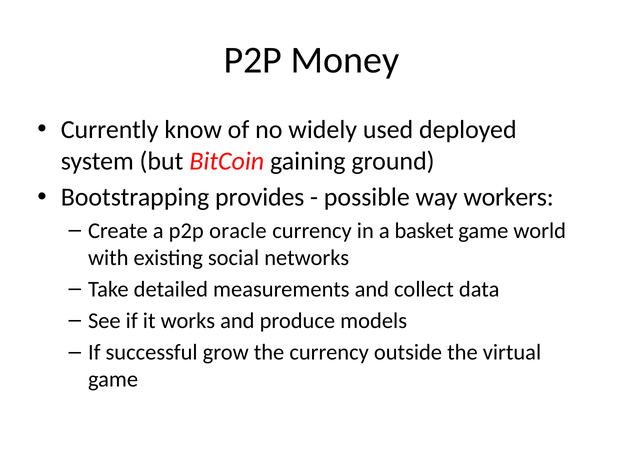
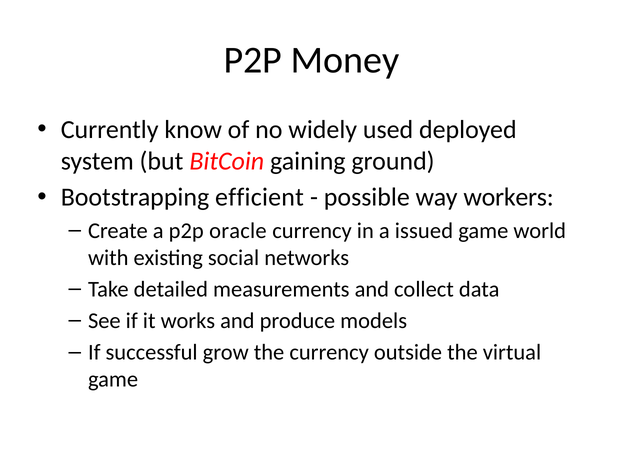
provides: provides -> efficient
basket: basket -> issued
